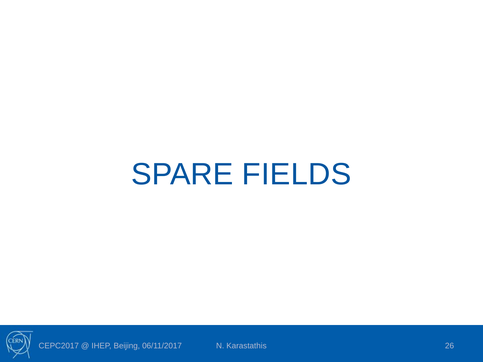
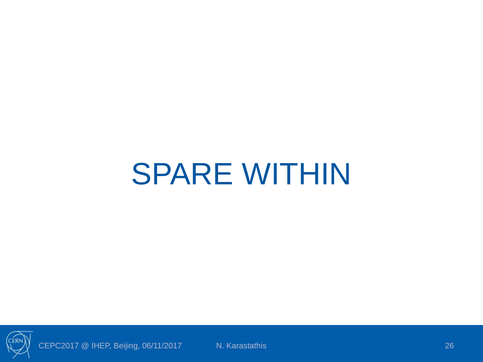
FIELDS: FIELDS -> WITHIN
